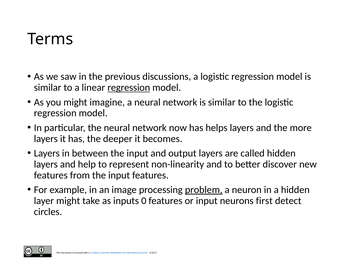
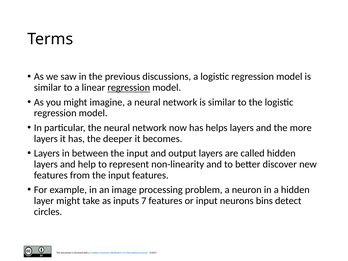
problem underline: present -> none
0: 0 -> 7
first: first -> bins
